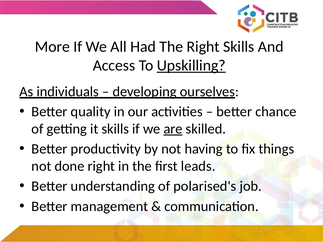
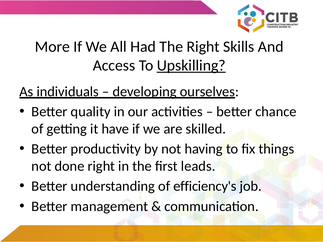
it skills: skills -> have
are underline: present -> none
polarised's: polarised's -> efficiency's
